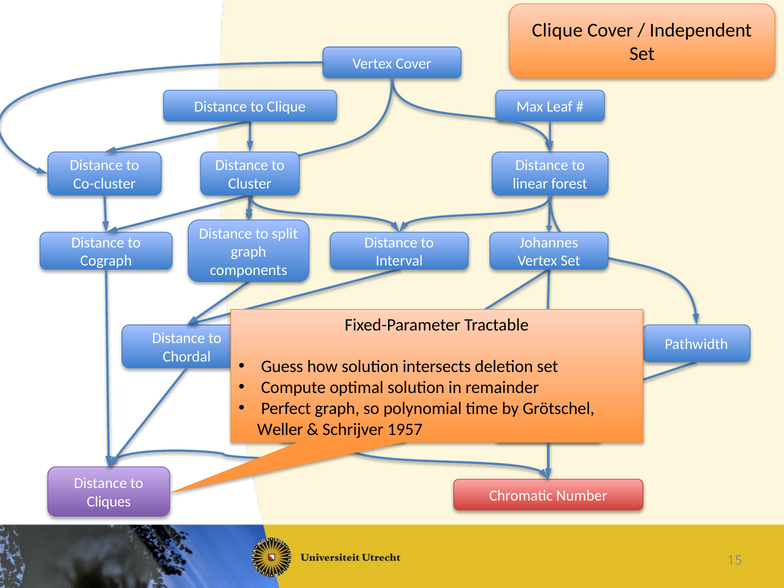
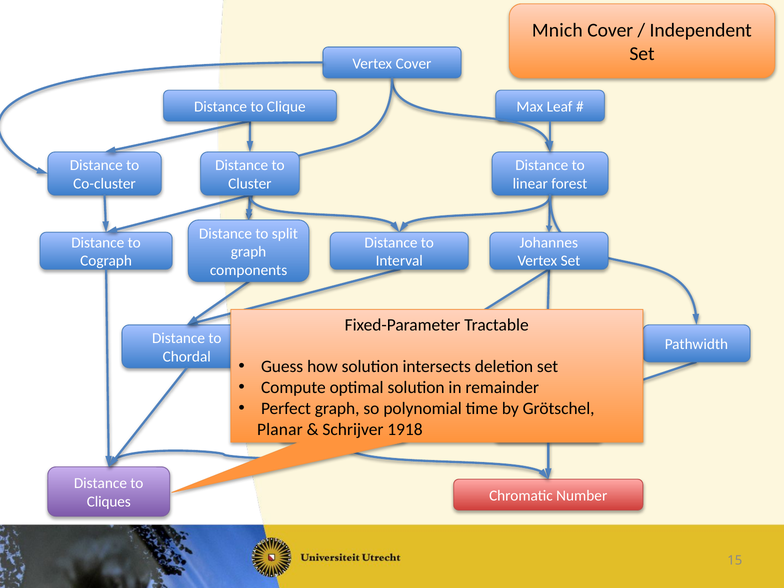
Clique at (557, 30): Clique -> Mnich
Weller: Weller -> Planar
1957: 1957 -> 1918
